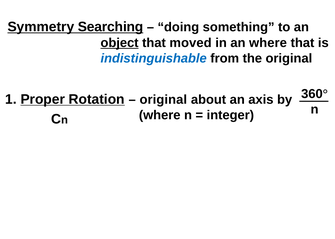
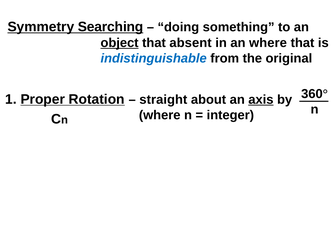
moved: moved -> absent
original at (163, 99): original -> straight
axis underline: none -> present
